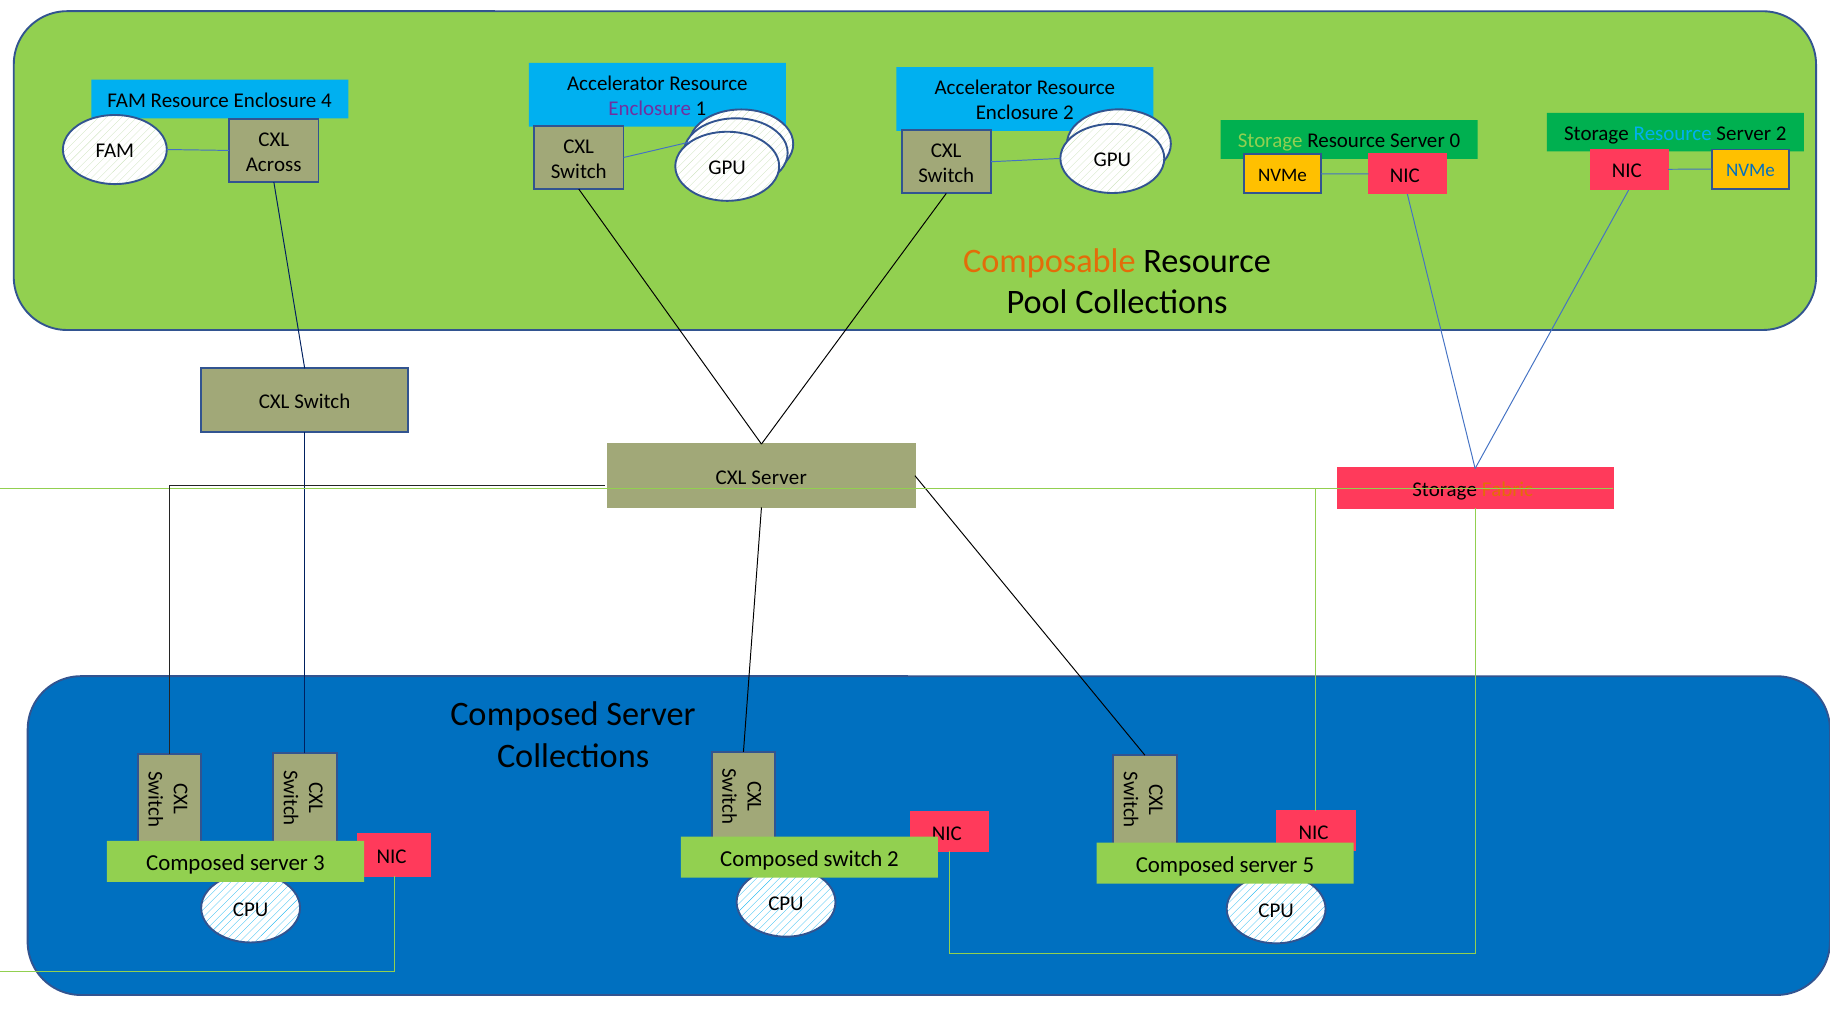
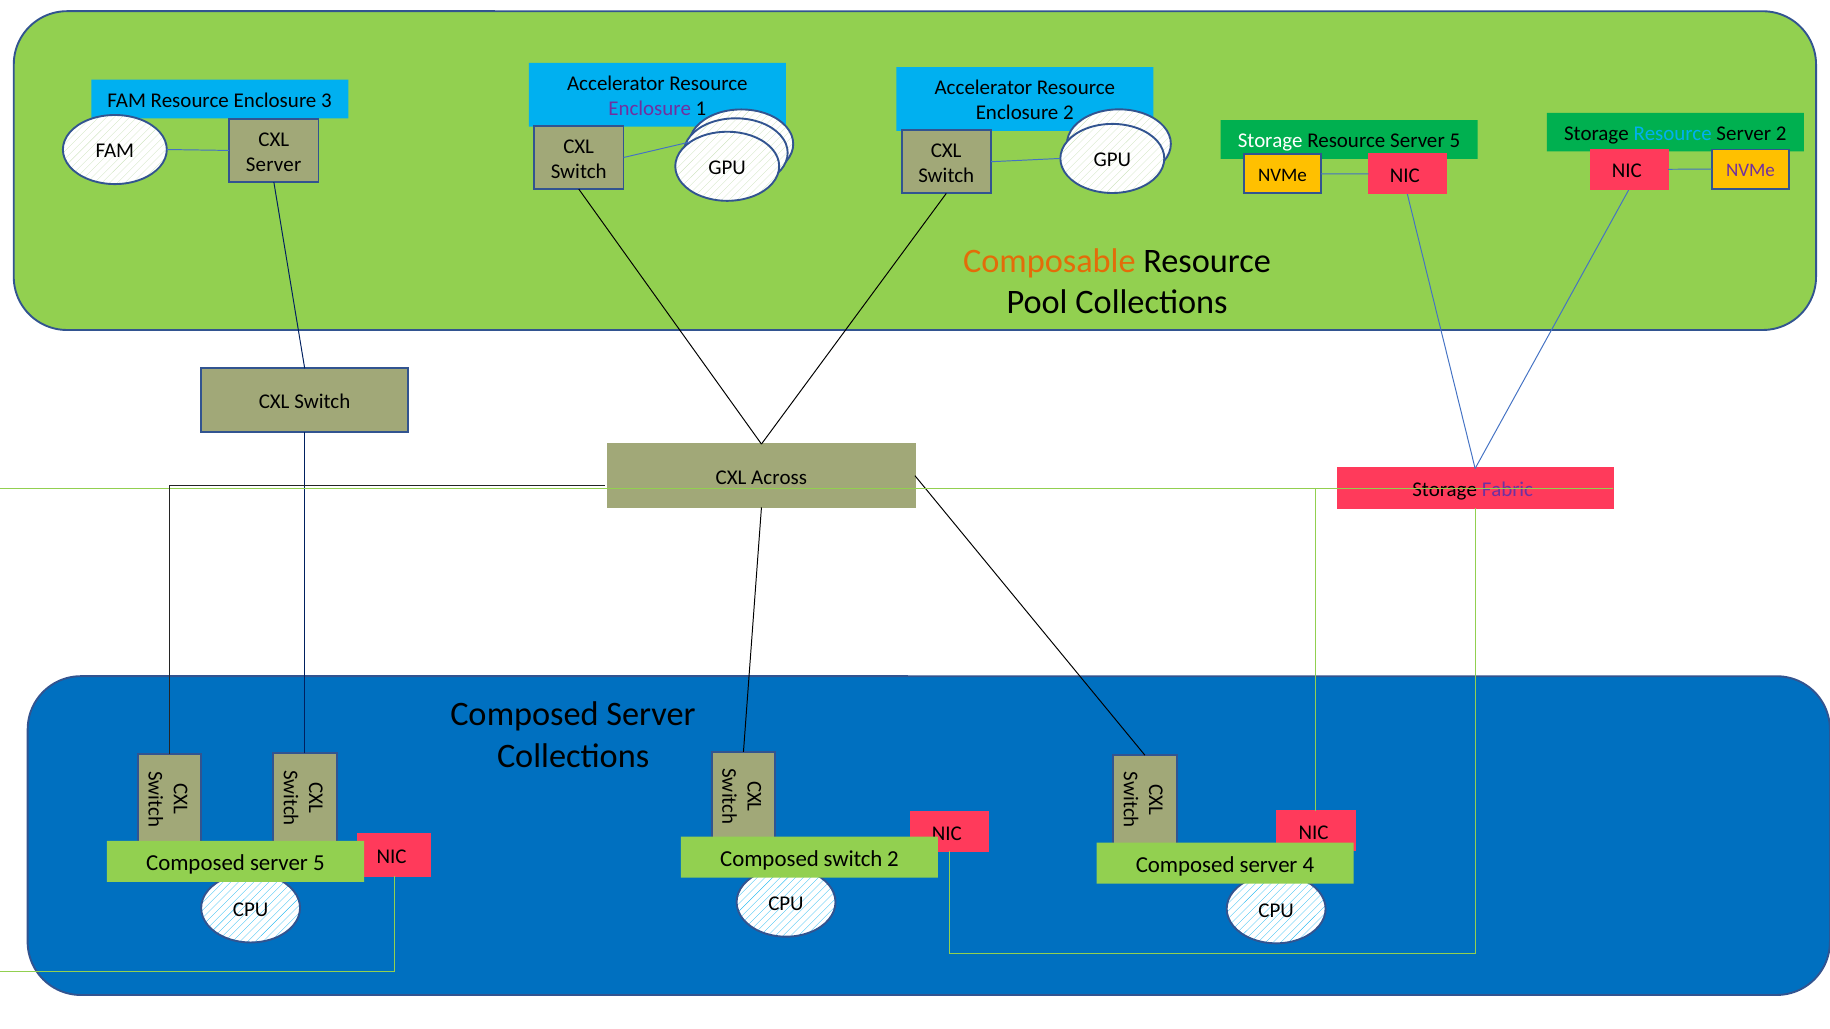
4: 4 -> 3
Storage at (1270, 141) colour: light green -> white
Resource Server 0: 0 -> 5
Across at (274, 165): Across -> Server
NVMe at (1750, 170) colour: blue -> purple
CXL Server: Server -> Across
Fabric colour: orange -> purple
5: 5 -> 4
Composed server 3: 3 -> 5
